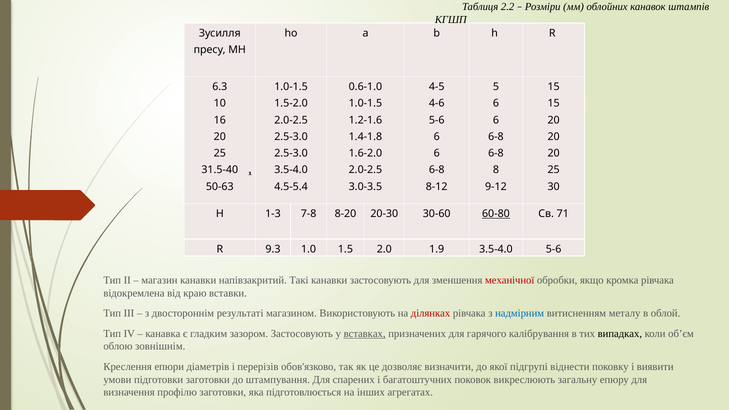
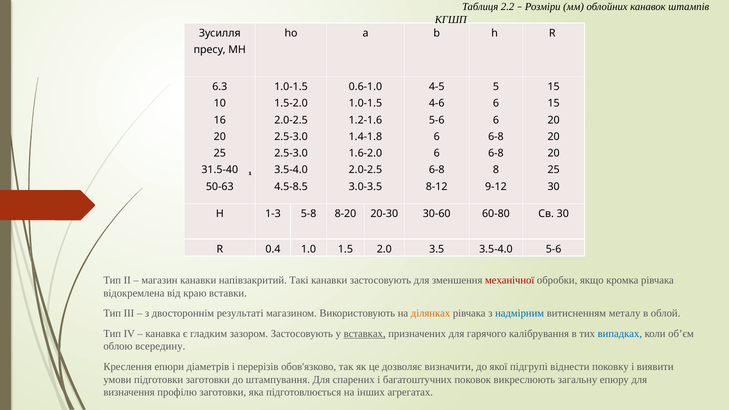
4.5-5.4: 4.5-5.4 -> 4.5-8.5
7-8: 7-8 -> 5-8
60-80 underline: present -> none
Св 71: 71 -> 30
9.3: 9.3 -> 0.4
1.9: 1.9 -> 3.5
ділянках colour: red -> orange
випадках colour: black -> blue
зовнішнім: зовнішнім -> всередину
